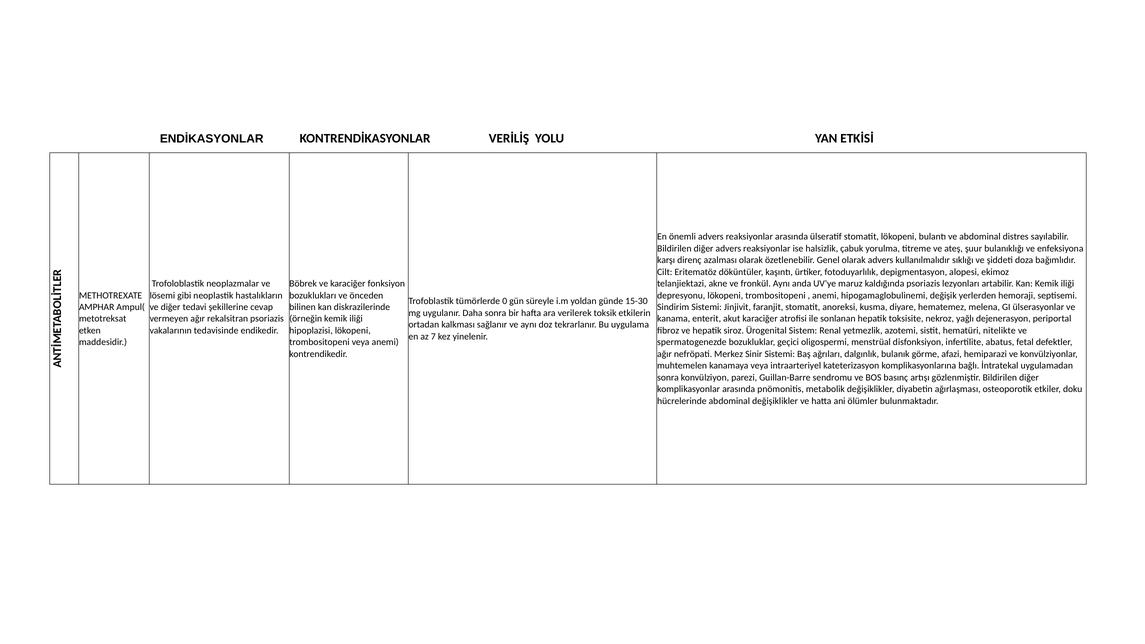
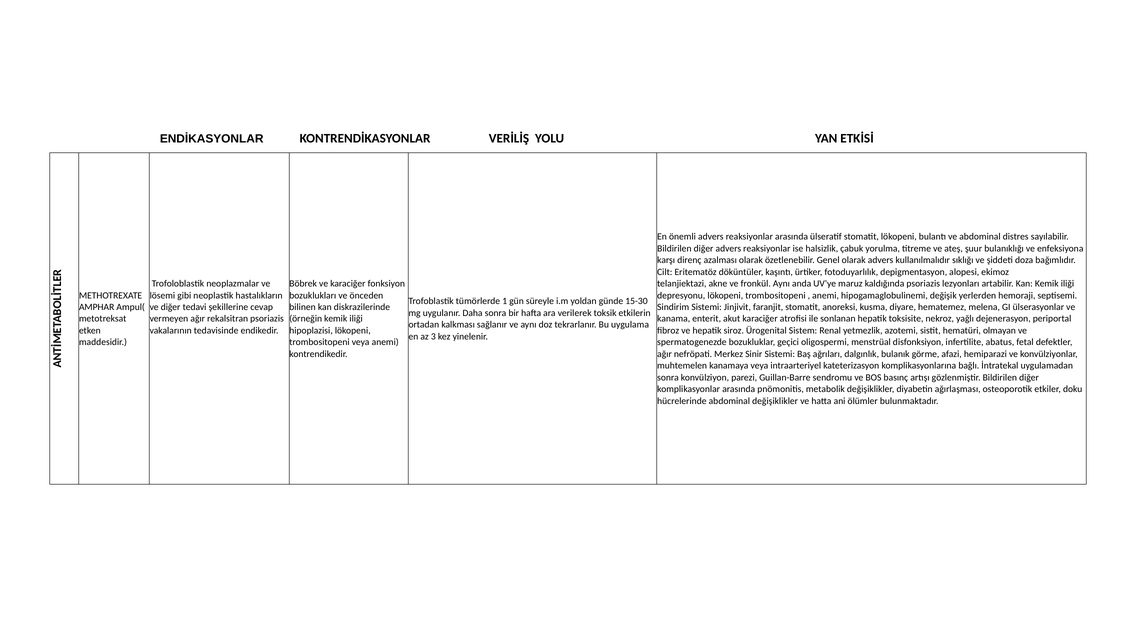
0: 0 -> 1
nitelikte: nitelikte -> olmayan
7: 7 -> 3
